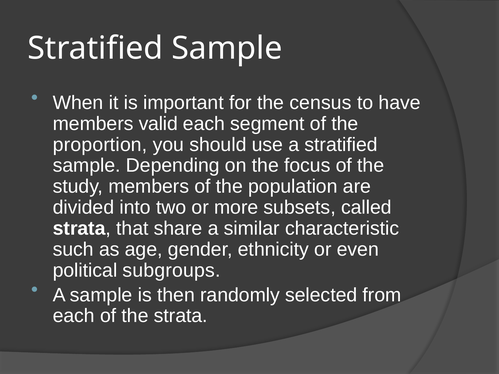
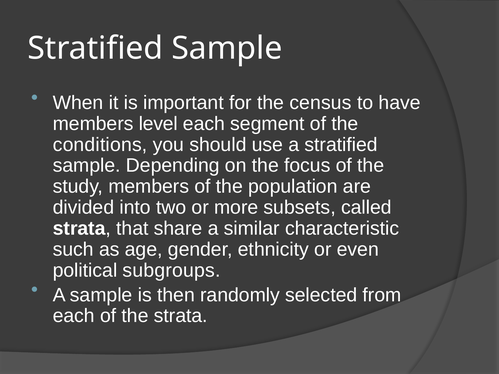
valid: valid -> level
proportion: proportion -> conditions
